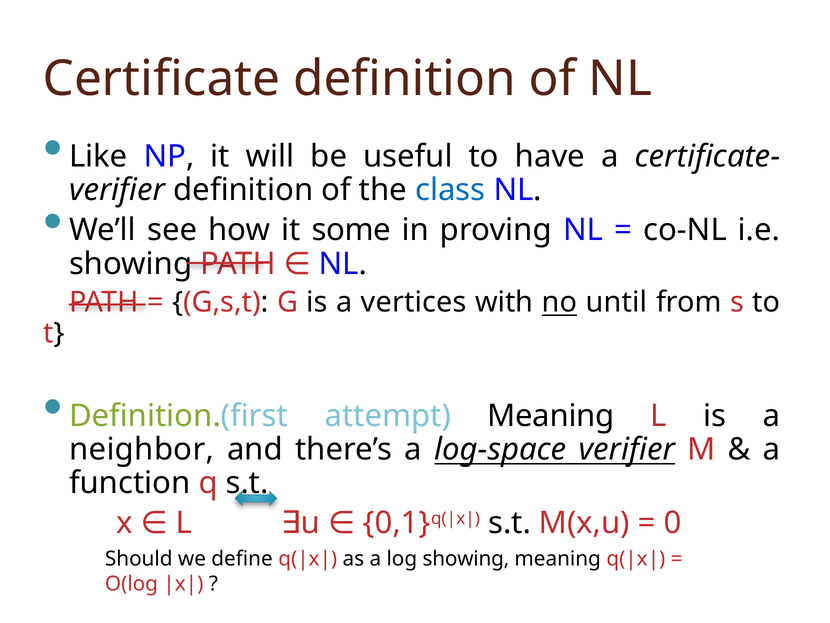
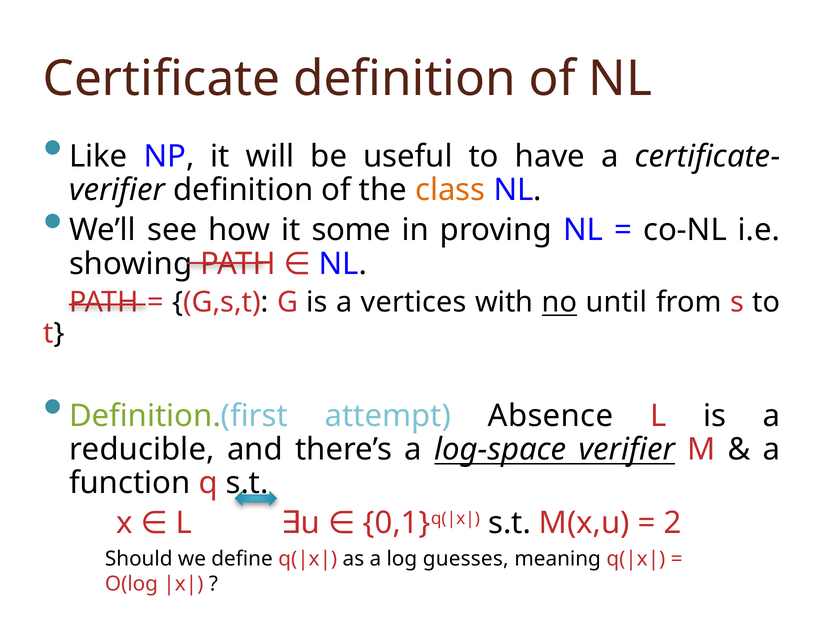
class colour: blue -> orange
attempt Meaning: Meaning -> Absence
neighbor: neighbor -> reducible
0: 0 -> 2
log showing: showing -> guesses
